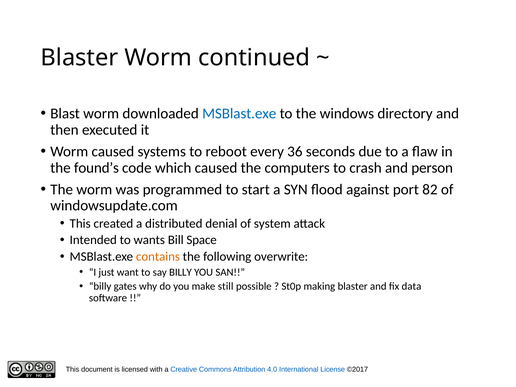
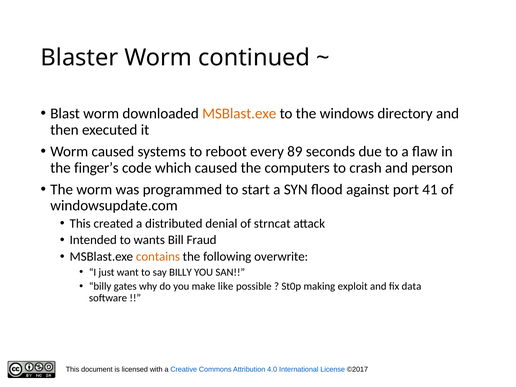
MSBlast.exe at (239, 114) colour: blue -> orange
36: 36 -> 89
found’s: found’s -> finger’s
82: 82 -> 41
system: system -> strncat
Space: Space -> Fraud
still: still -> like
making blaster: blaster -> exploit
